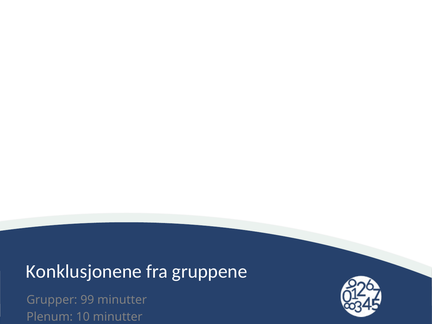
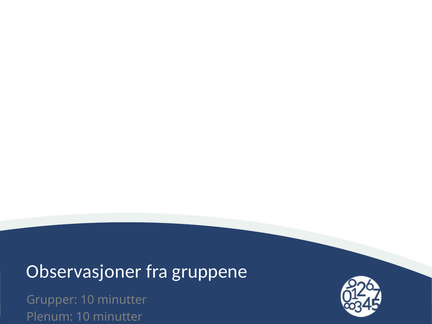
Konklusjonene: Konklusjonene -> Observasjoner
Grupper 99: 99 -> 10
